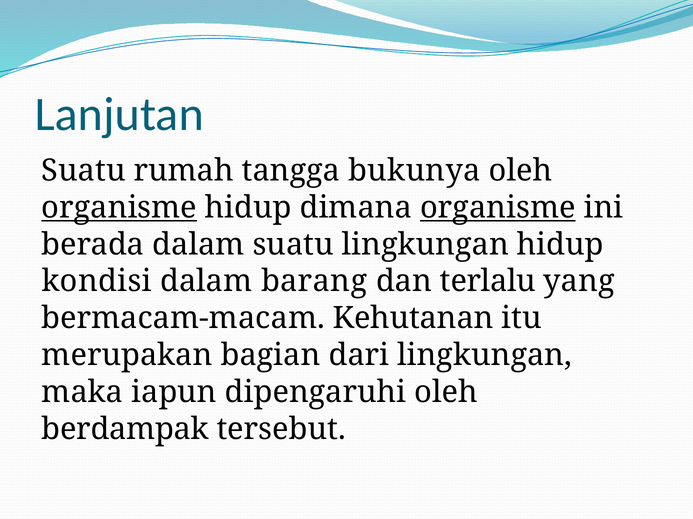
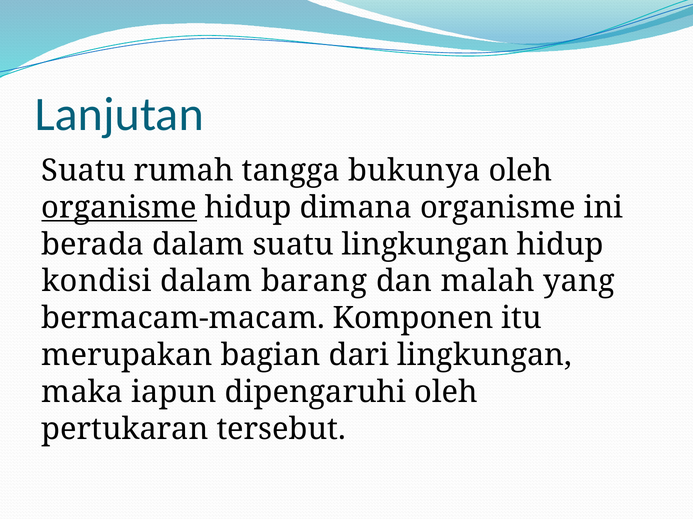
organisme at (498, 208) underline: present -> none
terlalu: terlalu -> malah
Kehutanan: Kehutanan -> Komponen
berdampak: berdampak -> pertukaran
